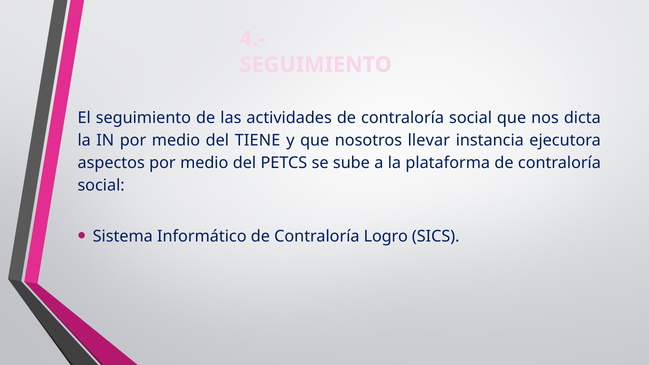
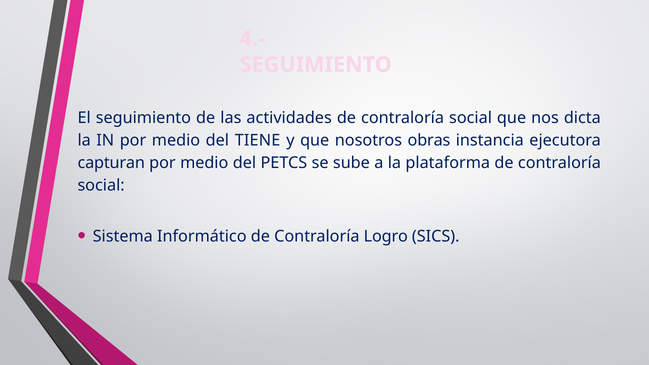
llevar: llevar -> obras
aspectos: aspectos -> capturan
